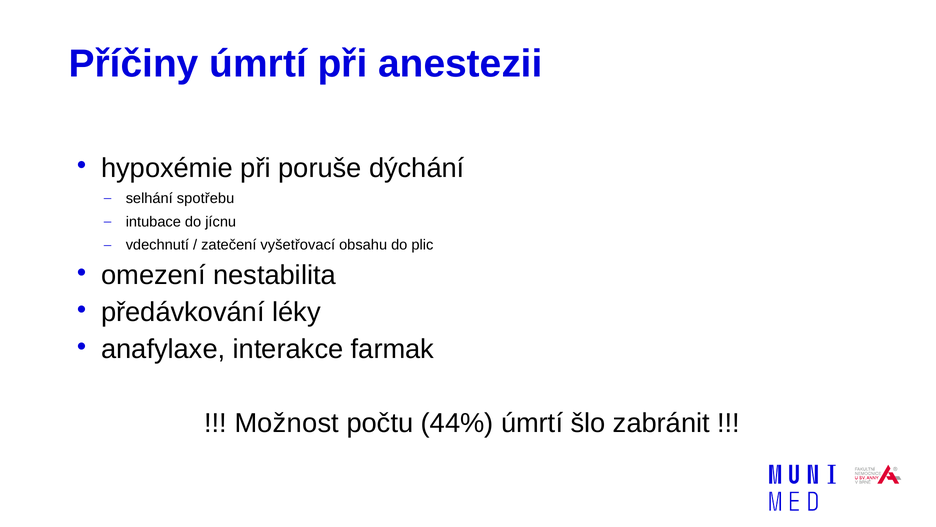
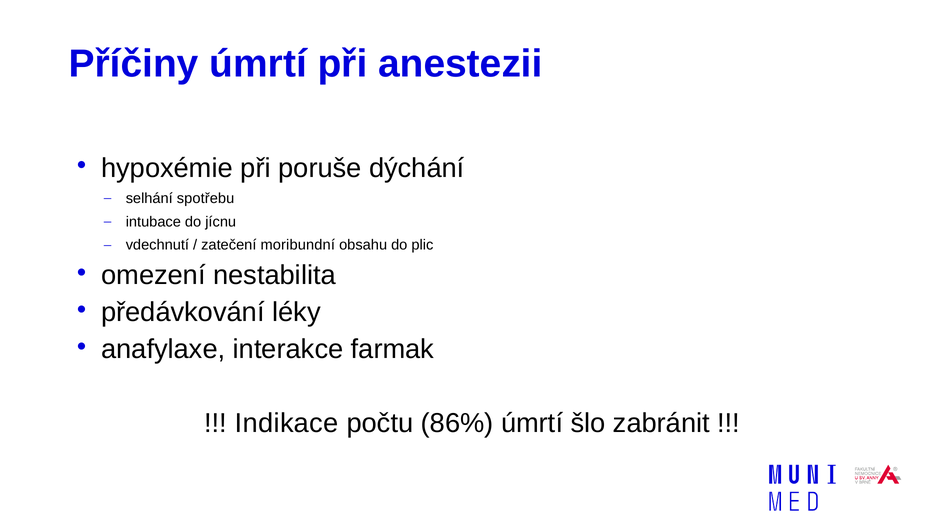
vyšetřovací: vyšetřovací -> moribundní
Možnost: Možnost -> Indikace
44%: 44% -> 86%
